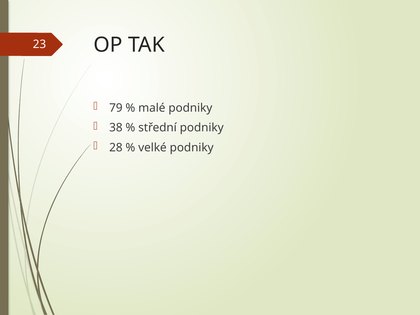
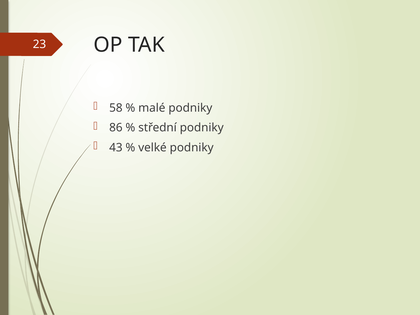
79: 79 -> 58
38: 38 -> 86
28: 28 -> 43
